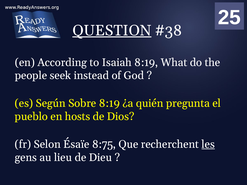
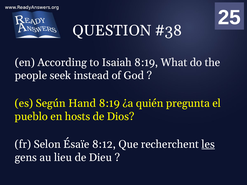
QUESTION underline: present -> none
Sobre: Sobre -> Hand
8:75: 8:75 -> 8:12
